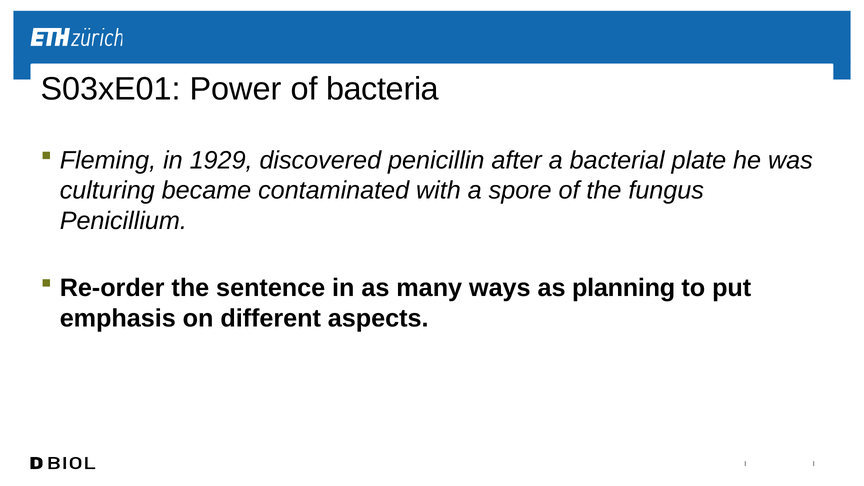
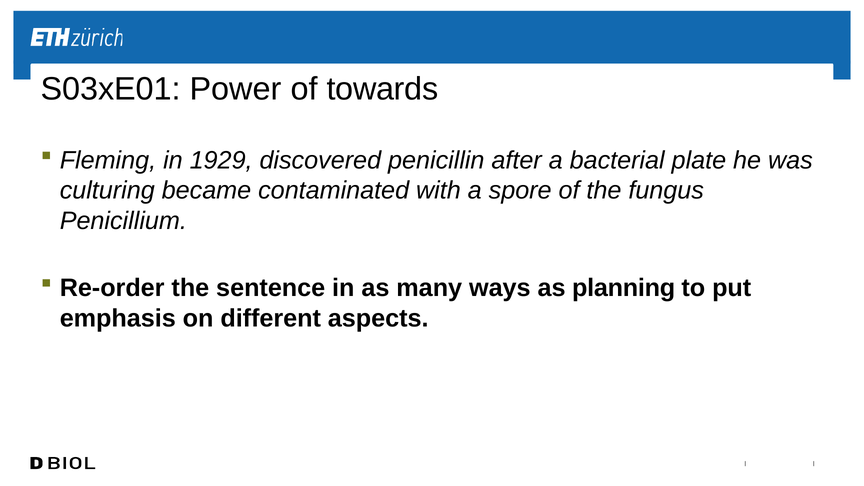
bacteria: bacteria -> towards
